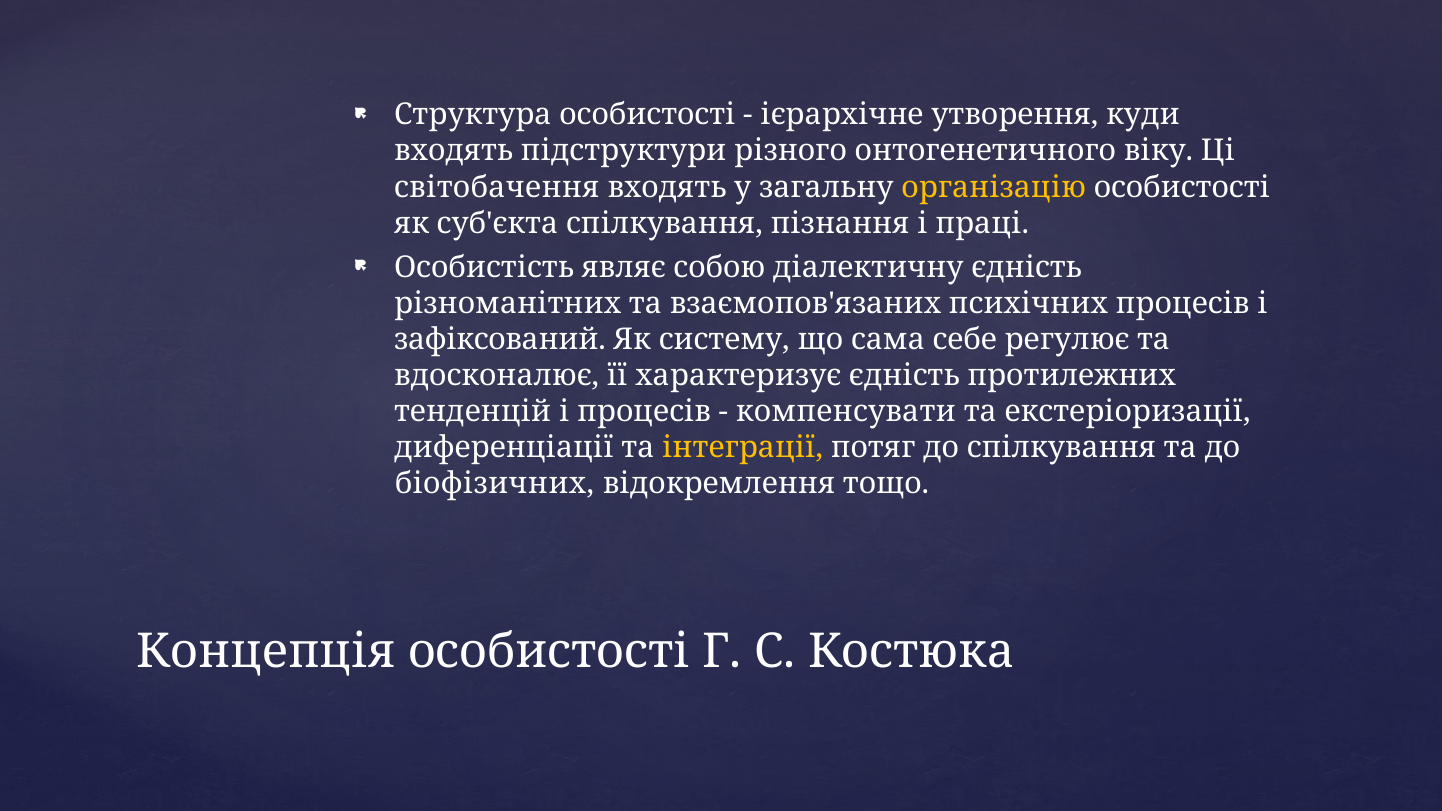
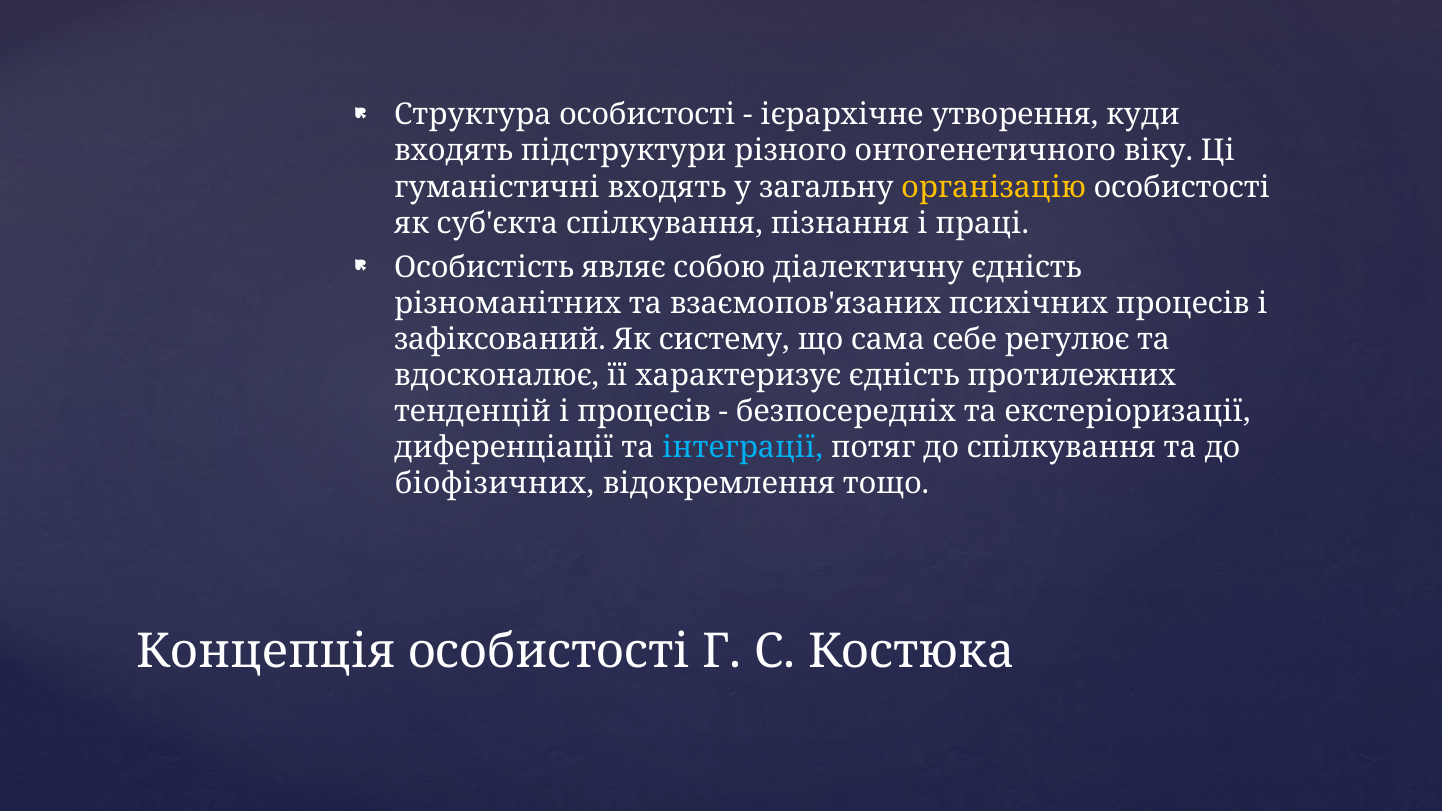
світобачення: світобачення -> гуманістичні
компенсувати: компенсувати -> безпосередніх
інтеграції colour: yellow -> light blue
